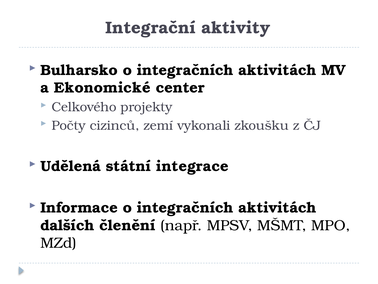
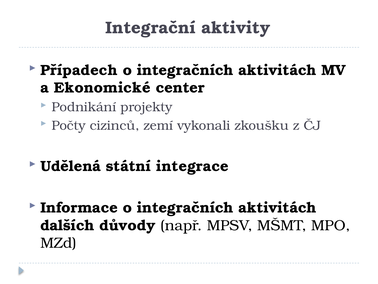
Bulharsko: Bulharsko -> Případech
Celkového: Celkového -> Podnikání
členění: členění -> důvody
